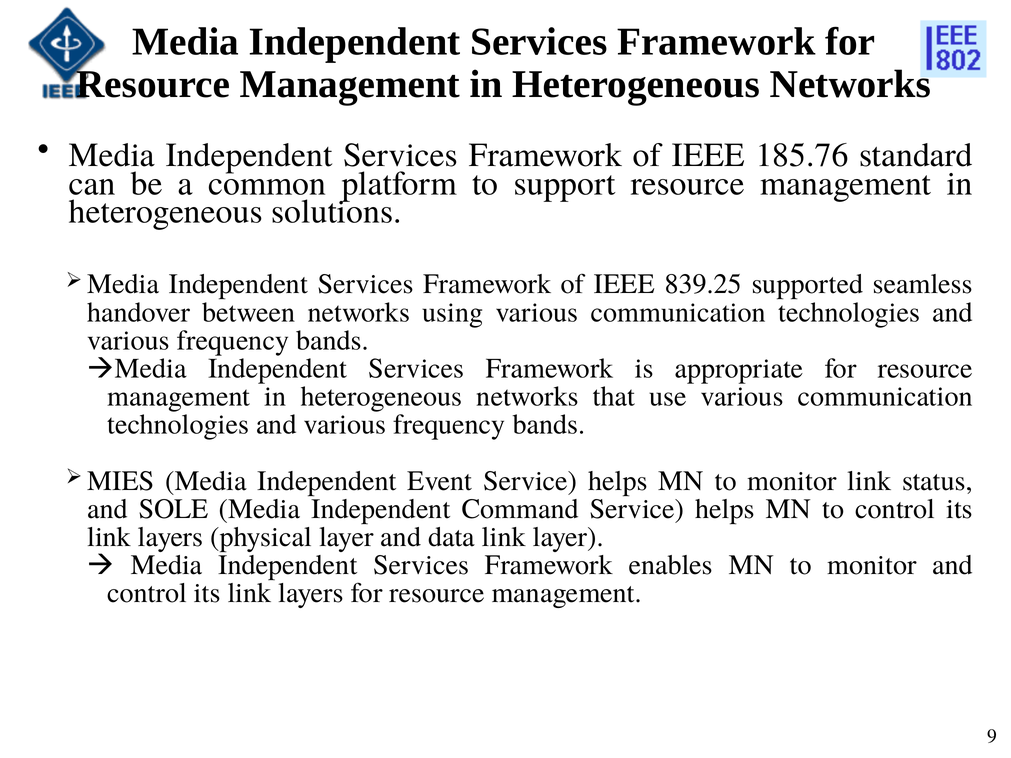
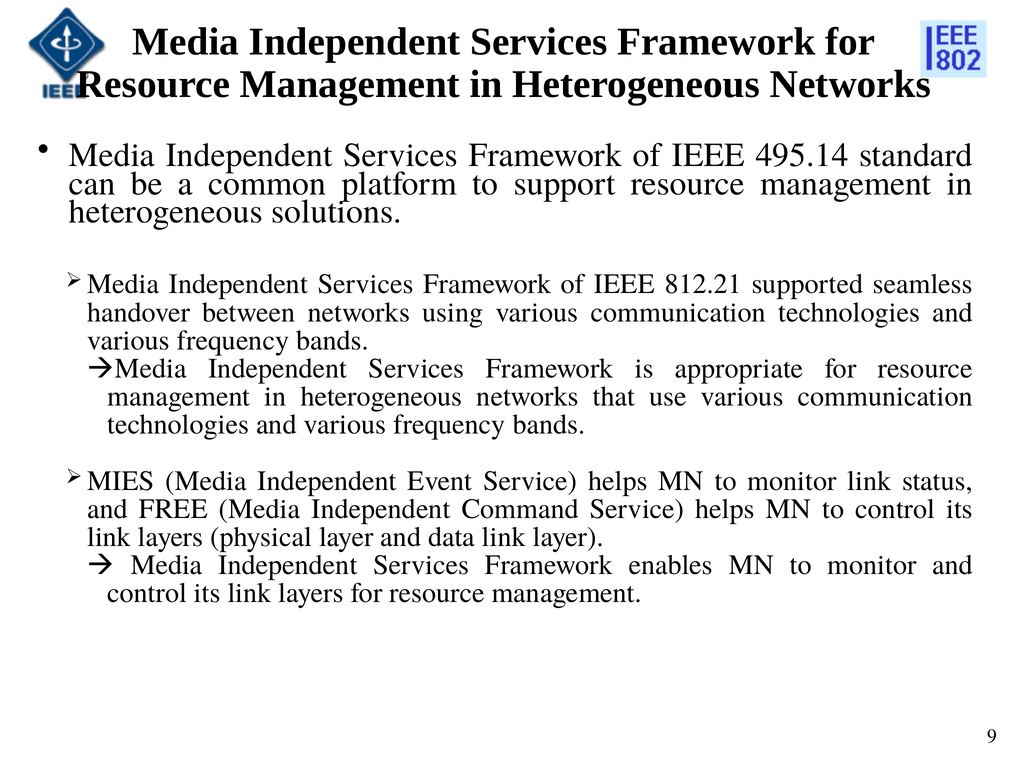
185.76: 185.76 -> 495.14
839.25: 839.25 -> 812.21
SOLE: SOLE -> FREE
